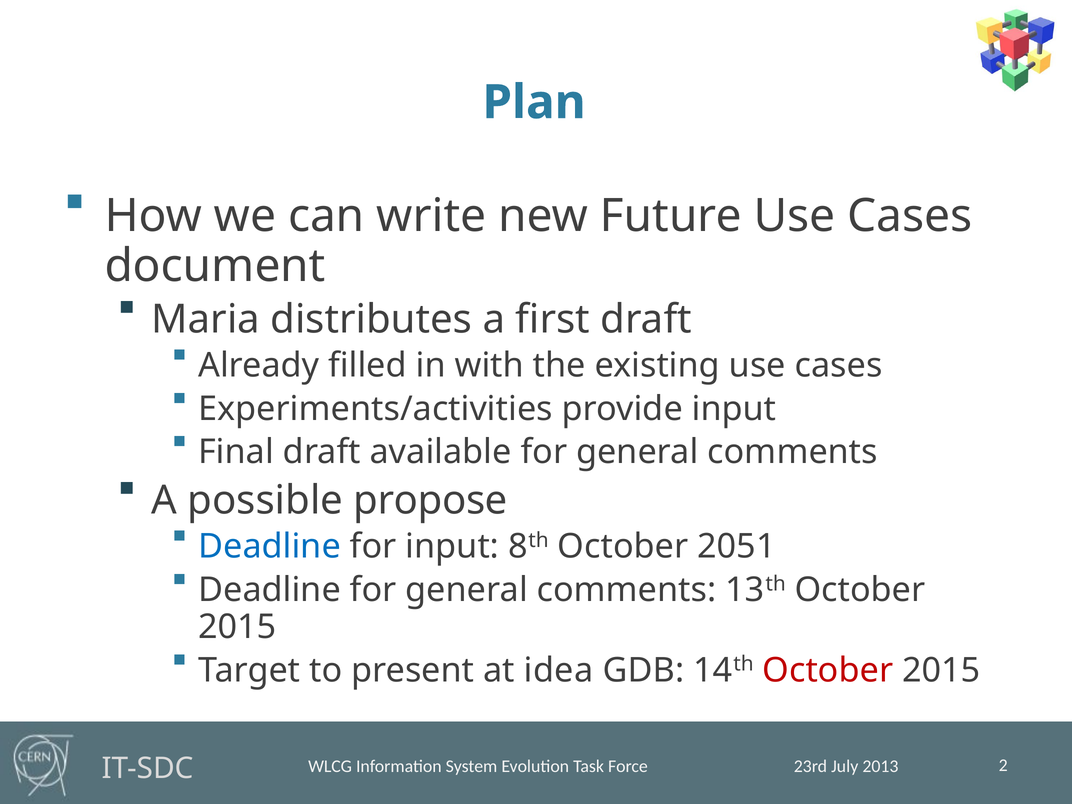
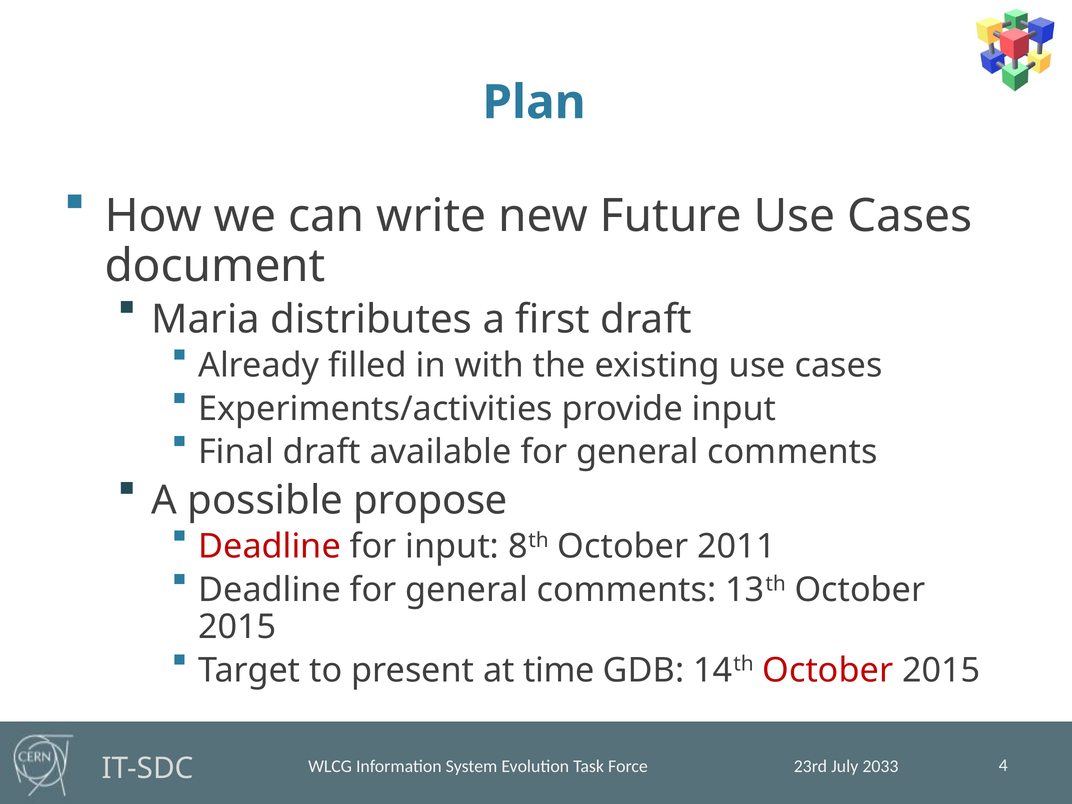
Deadline at (270, 547) colour: blue -> red
2051: 2051 -> 2011
idea: idea -> time
2013: 2013 -> 2033
2: 2 -> 4
